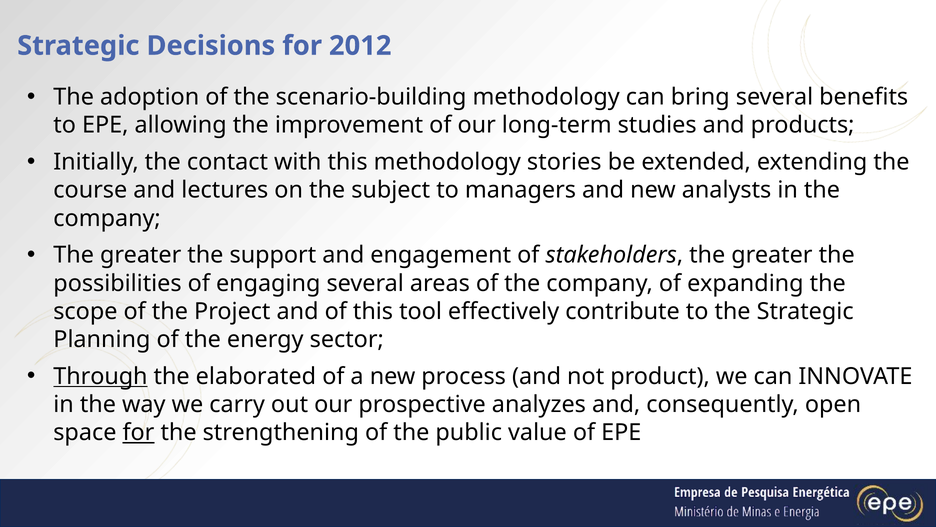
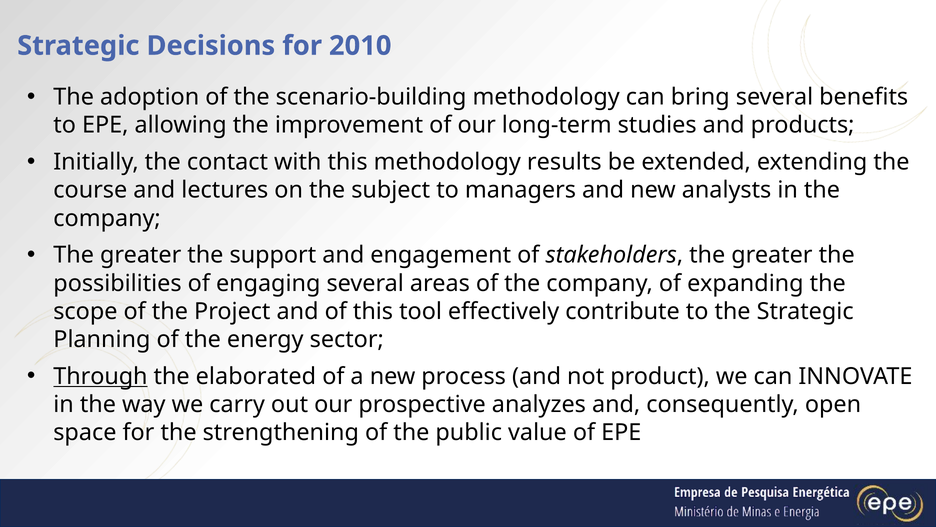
2012: 2012 -> 2010
stories: stories -> results
for at (138, 432) underline: present -> none
